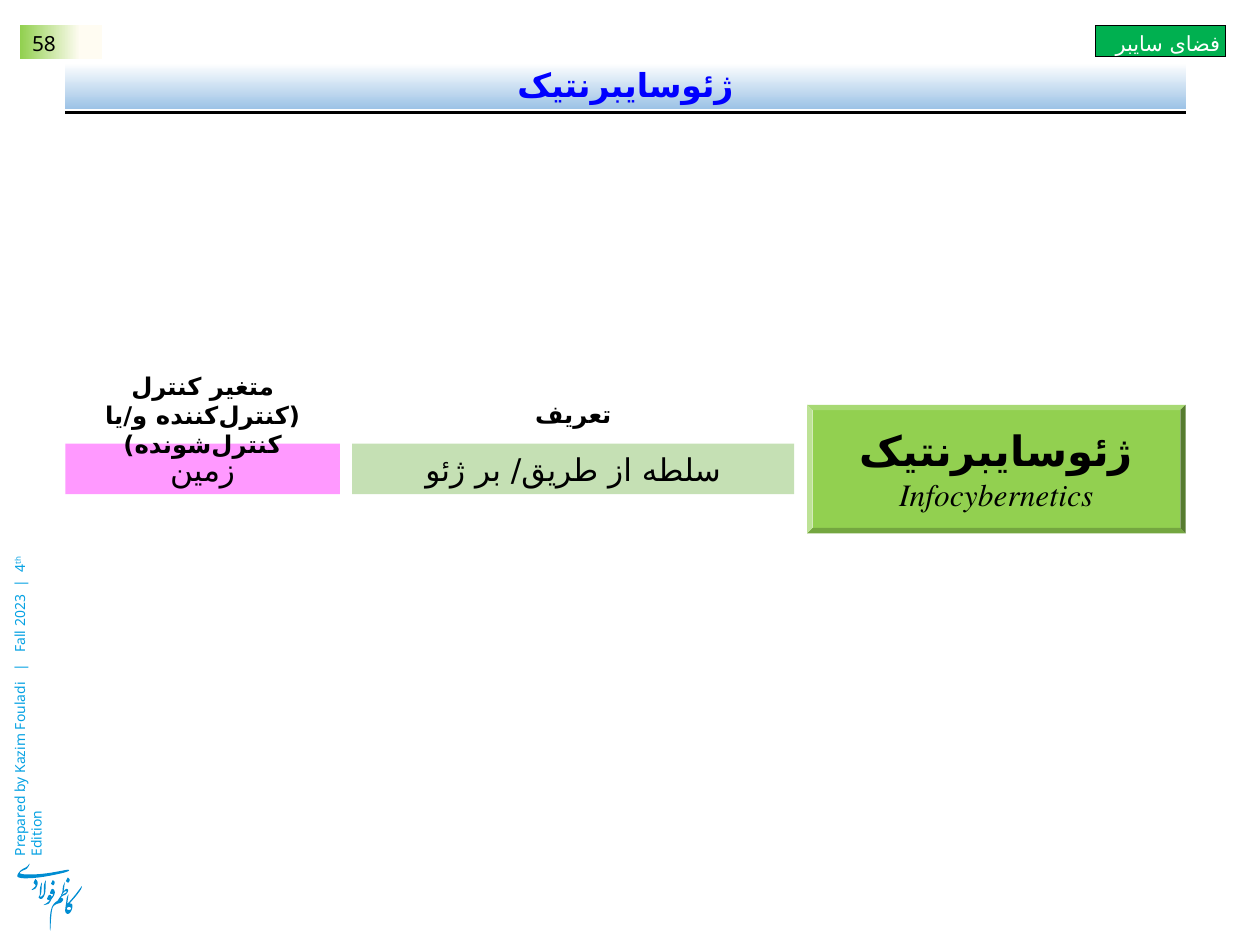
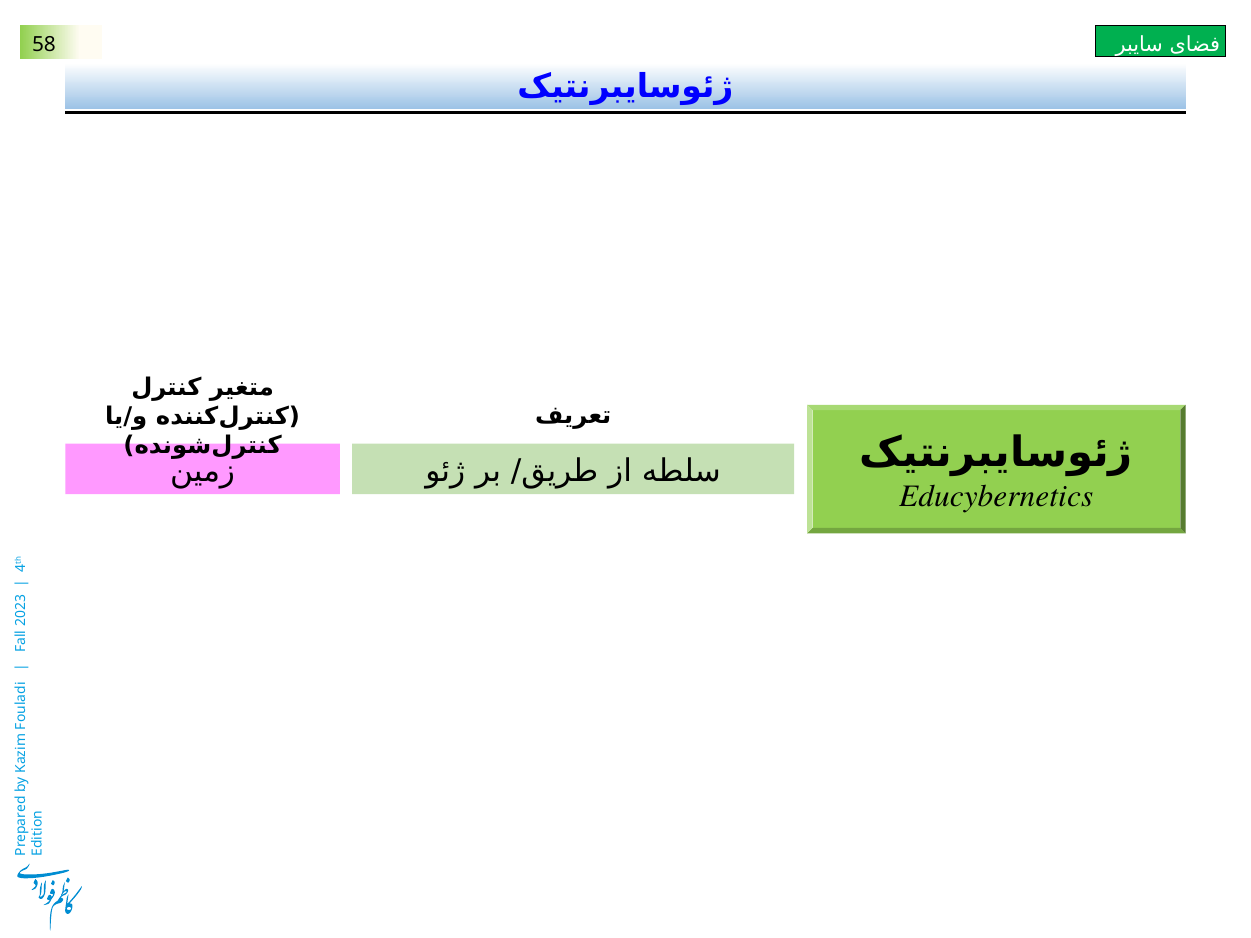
Infocybernetics: Infocybernetics -> Educybernetics
